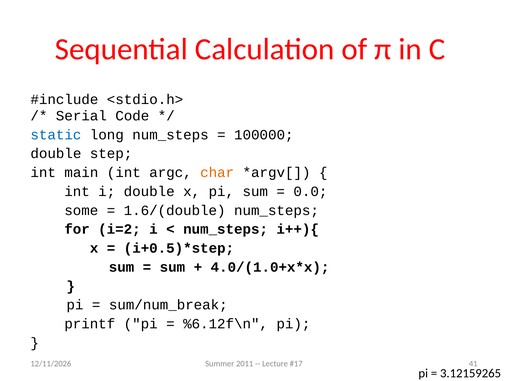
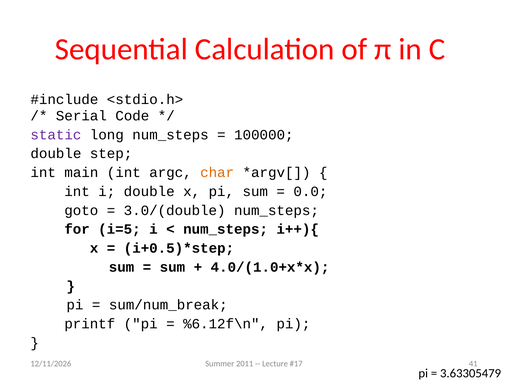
static colour: blue -> purple
some: some -> goto
1.6/(double: 1.6/(double -> 3.0/(double
i=2: i=2 -> i=5
3.12159265: 3.12159265 -> 3.63305479
